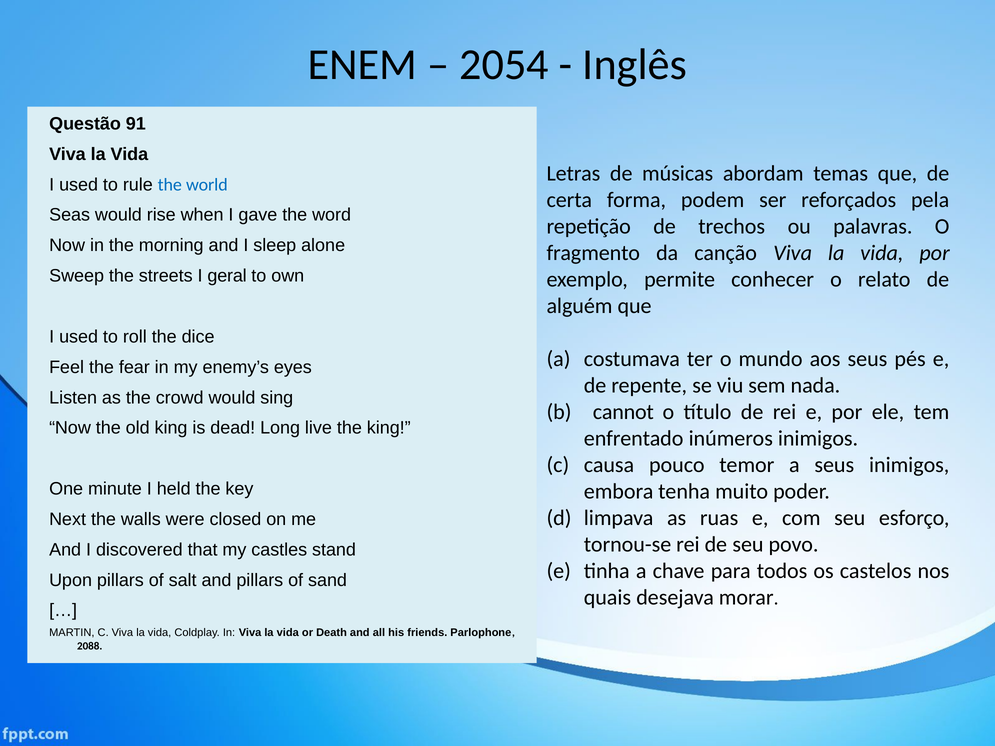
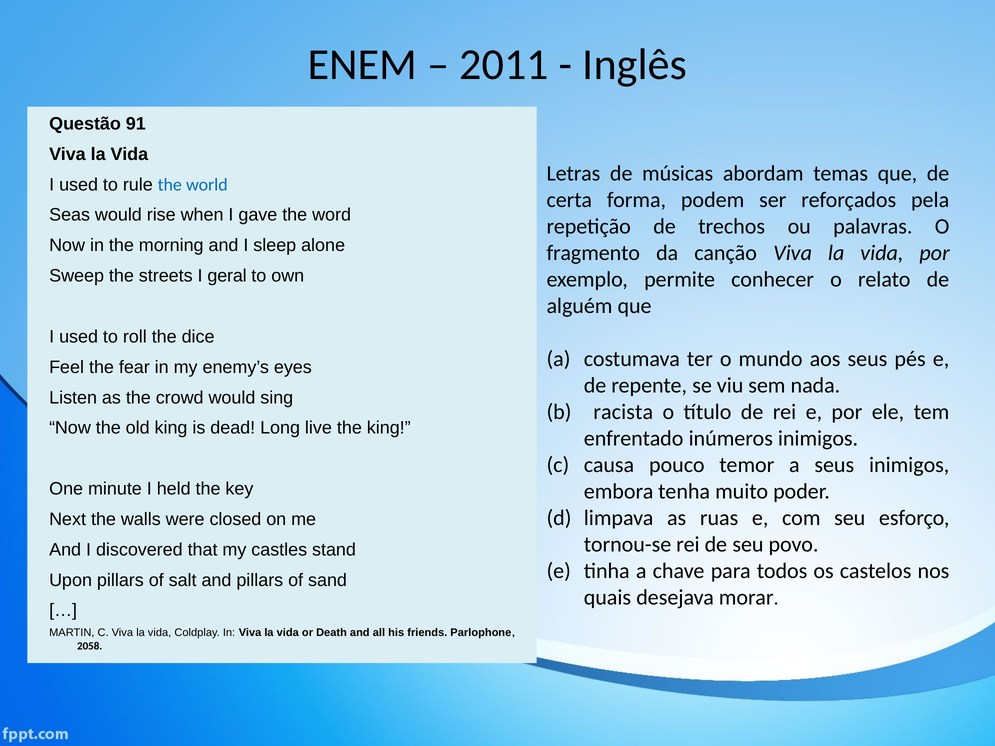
2054: 2054 -> 2011
cannot: cannot -> racista
2088: 2088 -> 2058
